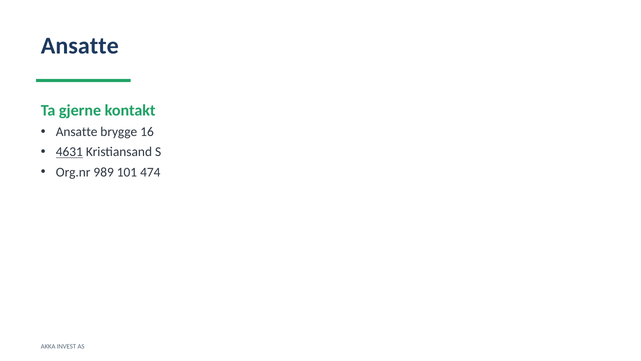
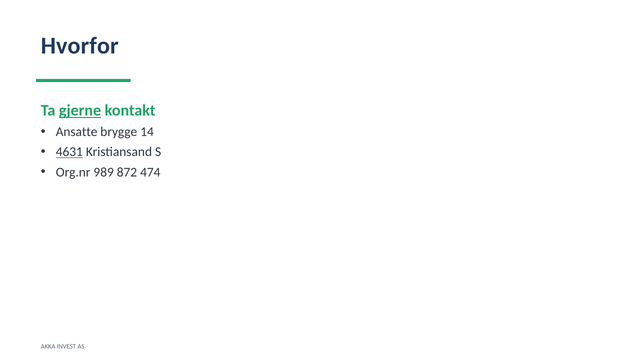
Ansatte at (80, 46): Ansatte -> Hvorfor
gjerne underline: none -> present
16: 16 -> 14
101: 101 -> 872
